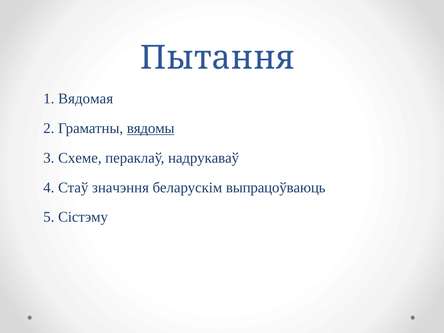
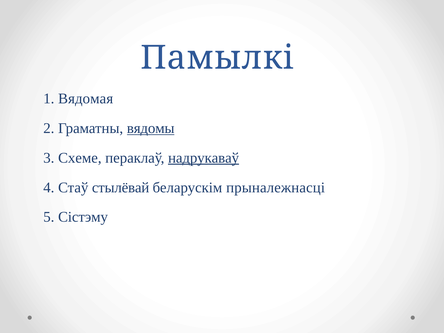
Пытання: Пытання -> Памылкі
надрукаваў underline: none -> present
значэння: значэння -> стылёвай
выпрацоўваюць: выпрацоўваюць -> прыналежнасці
